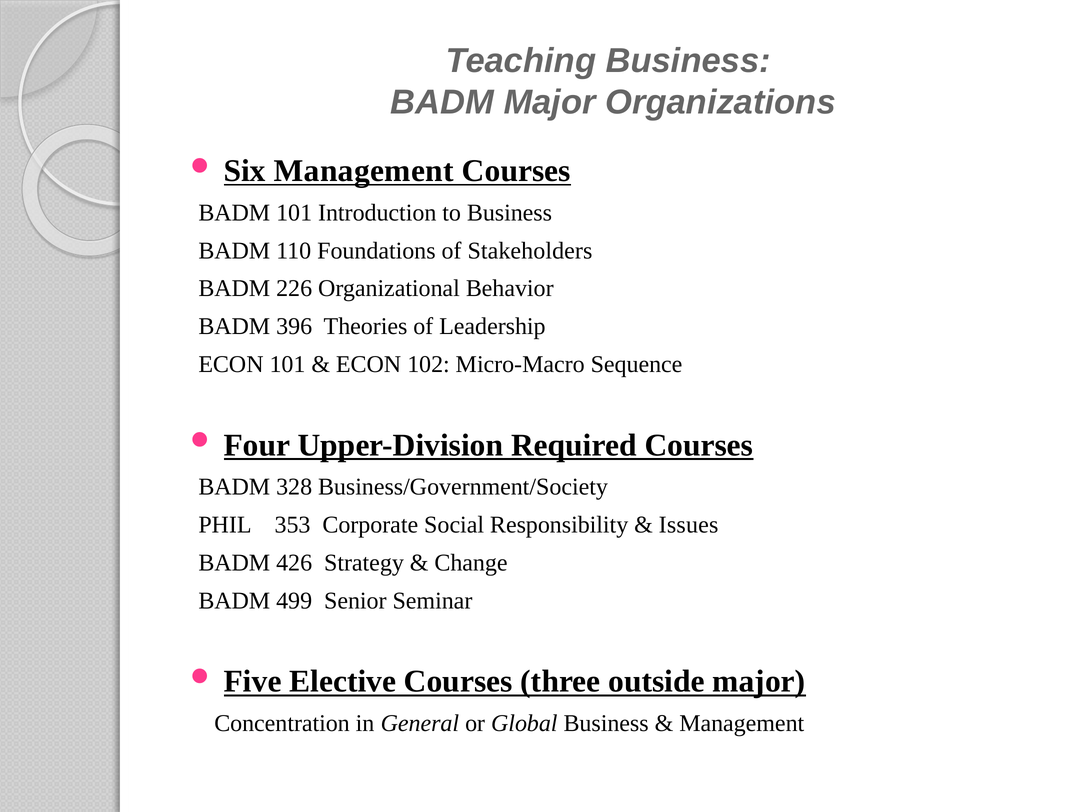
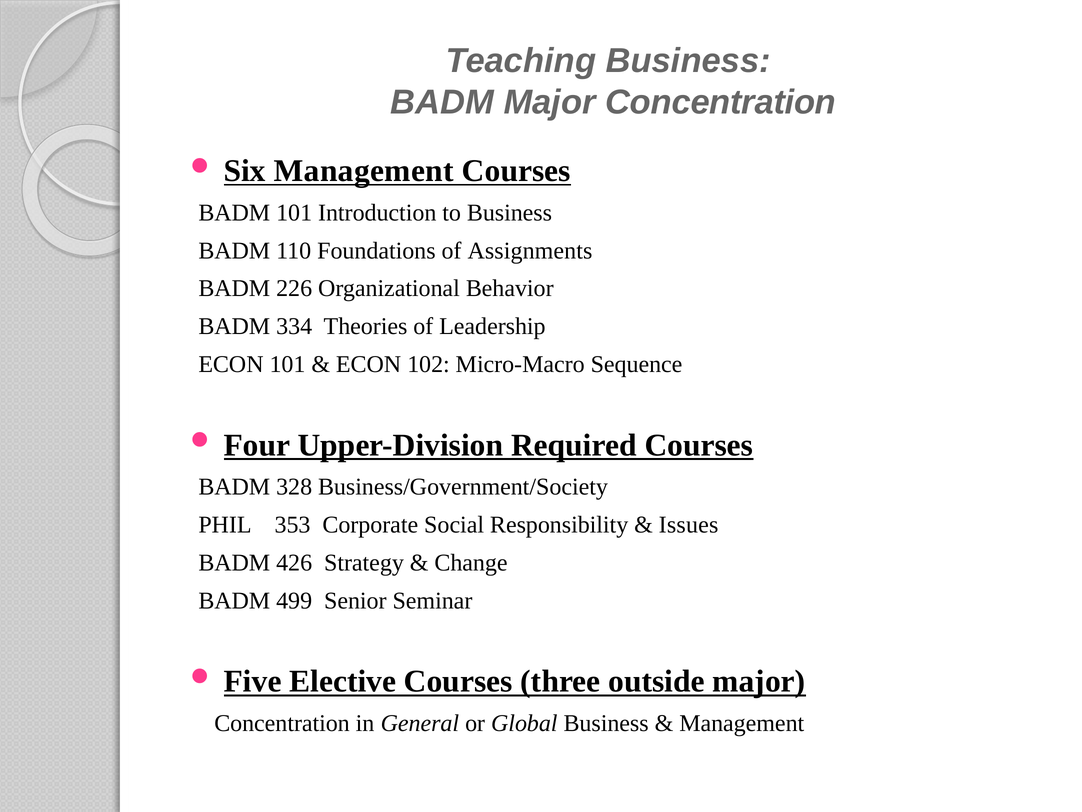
BADM Major Organizations: Organizations -> Concentration
Stakeholders: Stakeholders -> Assignments
396: 396 -> 334
